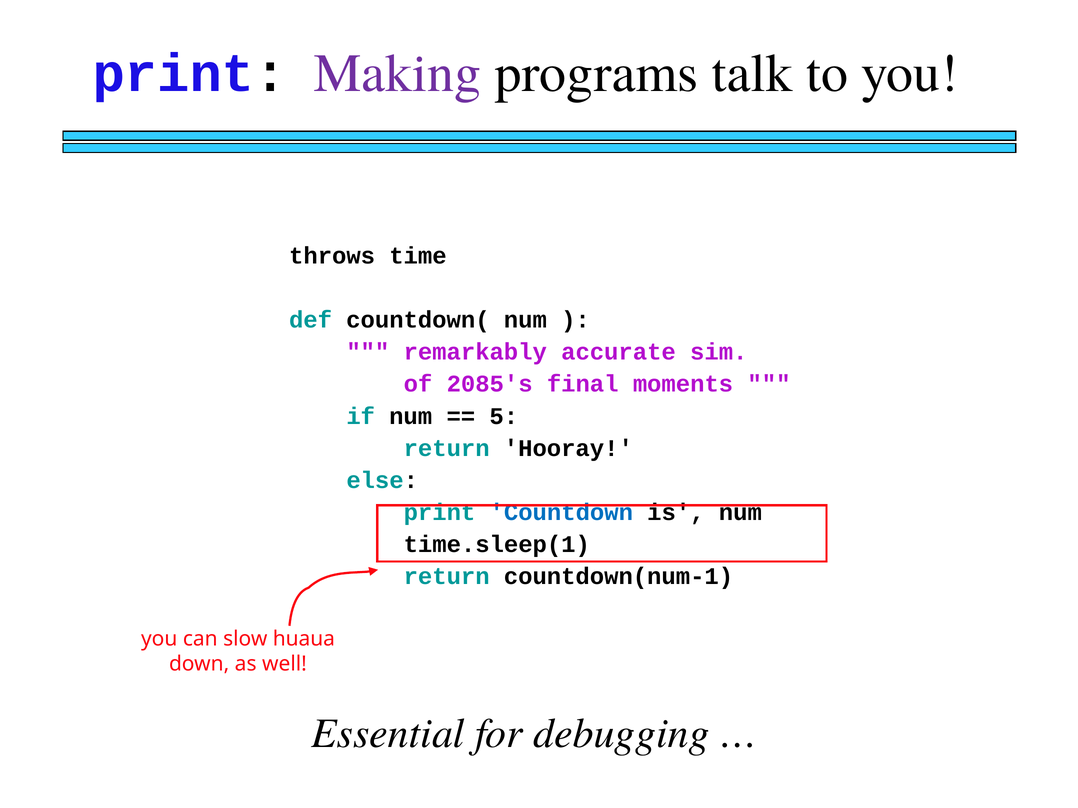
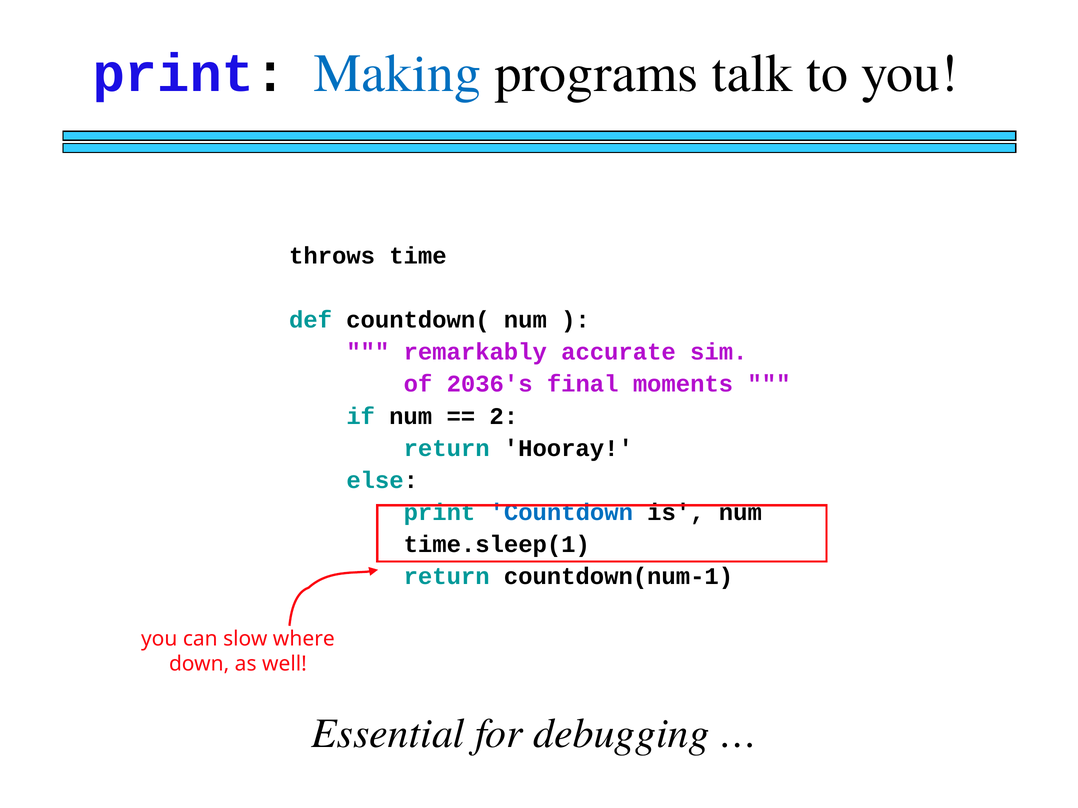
Making colour: purple -> blue
2085's: 2085's -> 2036's
5: 5 -> 2
huaua: huaua -> where
